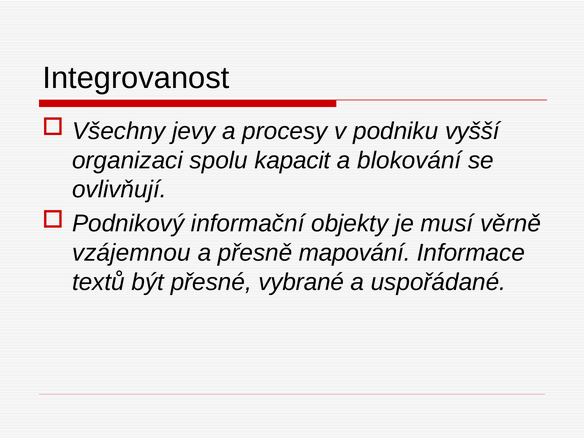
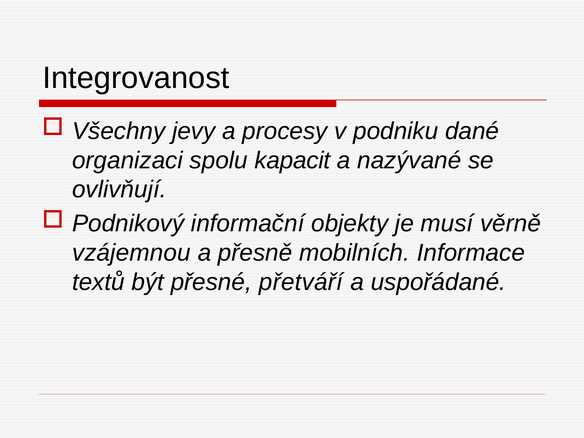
vyšší: vyšší -> dané
blokování: blokování -> nazývané
mapování: mapování -> mobilních
vybrané: vybrané -> přetváří
